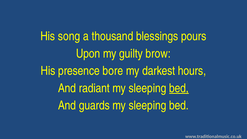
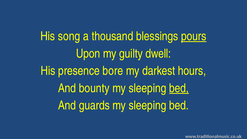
pours underline: none -> present
brow: brow -> dwell
radiant: radiant -> bounty
